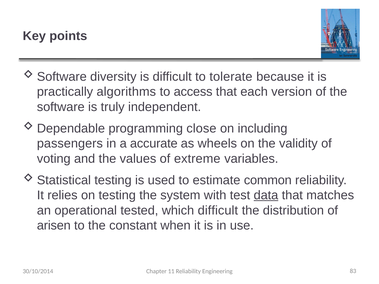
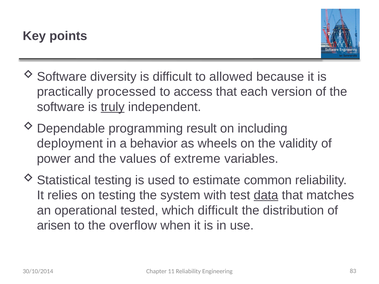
tolerate: tolerate -> allowed
algorithms: algorithms -> processed
truly underline: none -> present
close: close -> result
passengers: passengers -> deployment
accurate: accurate -> behavior
voting: voting -> power
constant: constant -> overflow
